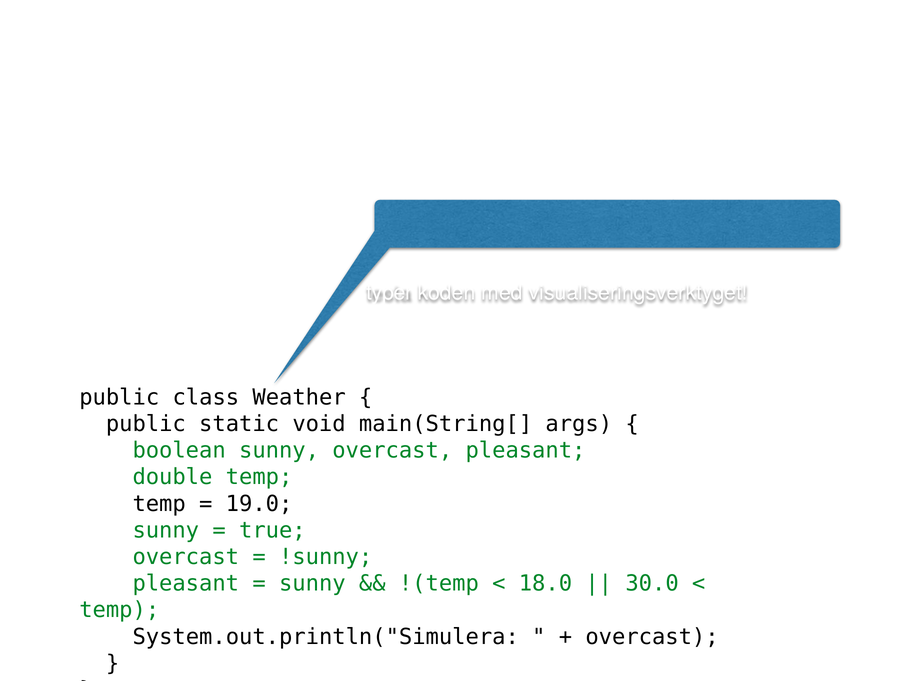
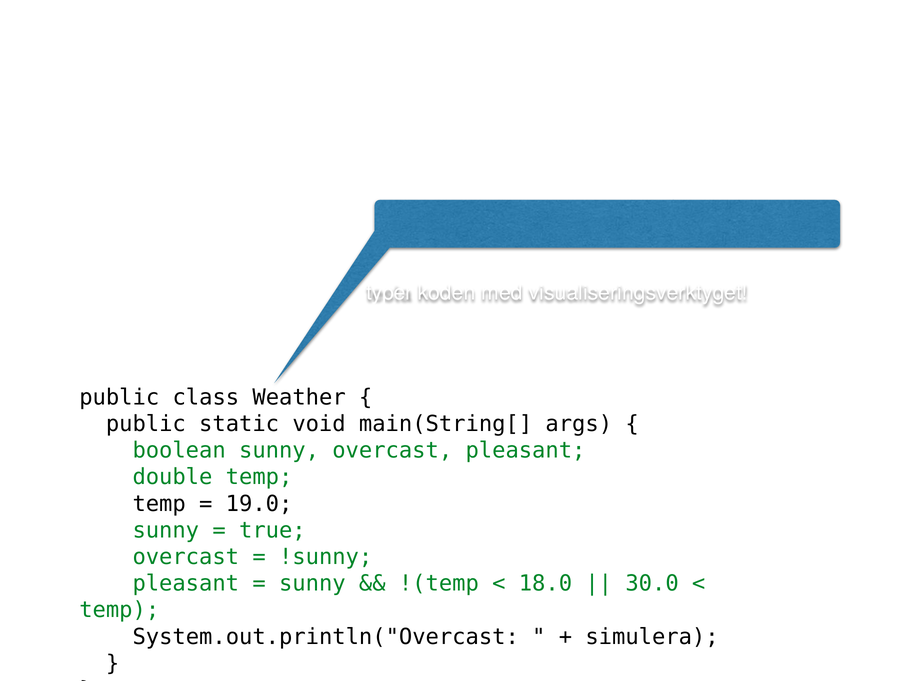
System.out.println("Simulera: System.out.println("Simulera -> System.out.println("Overcast
overcast at (652, 637): overcast -> simulera
